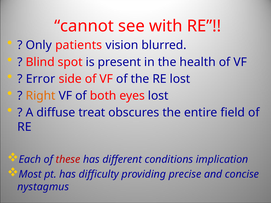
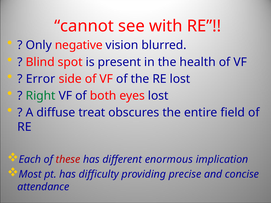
patients: patients -> negative
Right colour: orange -> green
conditions: conditions -> enormous
nystagmus: nystagmus -> attendance
